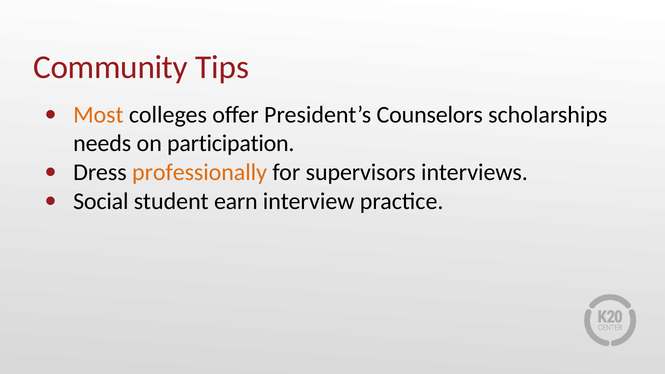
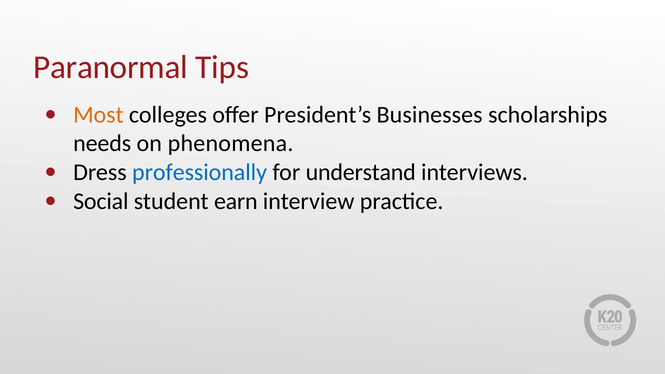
Community: Community -> Paranormal
Counselors: Counselors -> Businesses
participation: participation -> phenomena
professionally colour: orange -> blue
supervisors: supervisors -> understand
